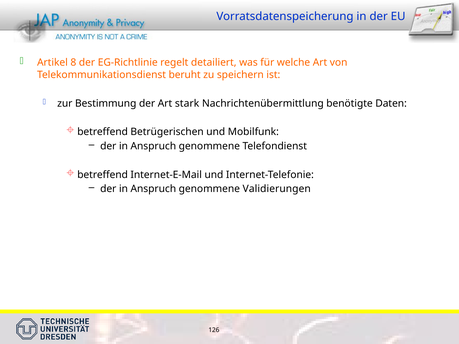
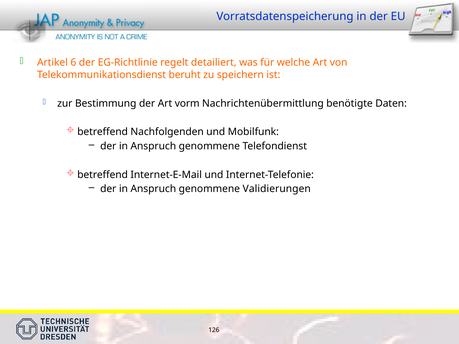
8: 8 -> 6
stark: stark -> vorm
Betrügerischen: Betrügerischen -> Nachfolgenden
